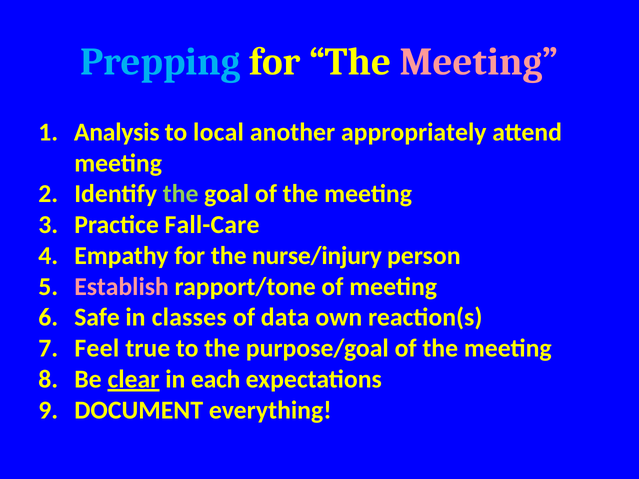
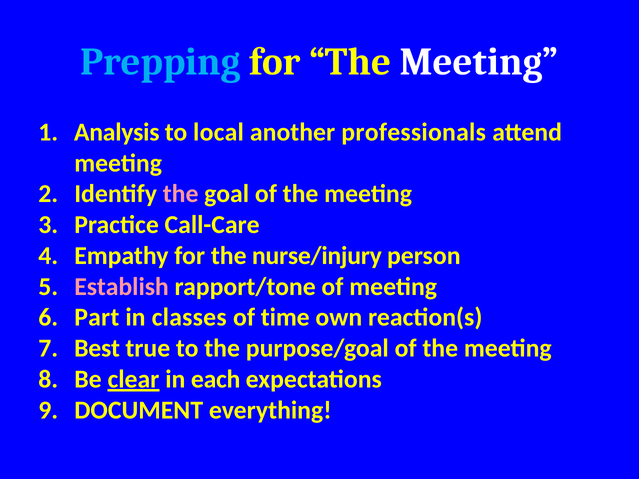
Meeting at (479, 62) colour: pink -> white
appropriately: appropriately -> professionals
the at (181, 194) colour: light green -> pink
Fall-Care: Fall-Care -> Call-Care
Safe: Safe -> Part
data: data -> time
Feel: Feel -> Best
